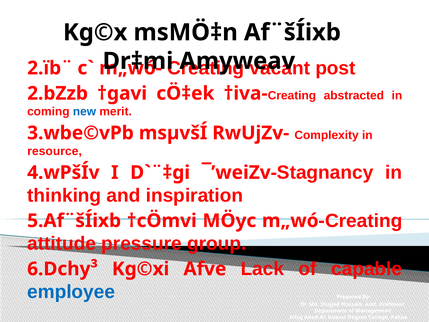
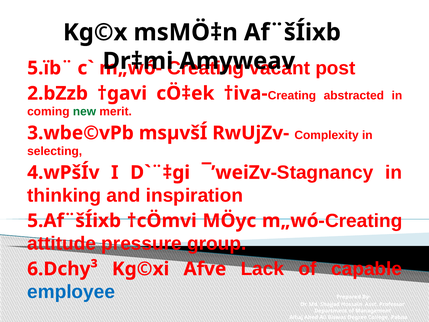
2.ïb¨: 2.ïb¨ -> 5.ïb¨
new colour: blue -> green
resource: resource -> selecting
